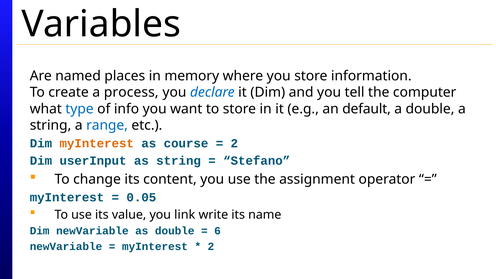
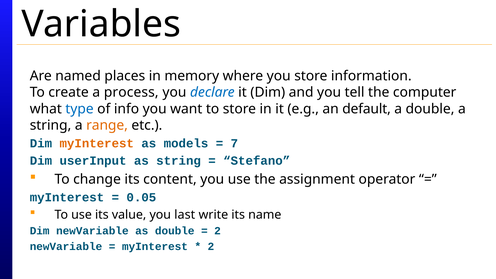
range colour: blue -> orange
course: course -> models
2 at (234, 143): 2 -> 7
link: link -> last
6 at (218, 231): 6 -> 2
